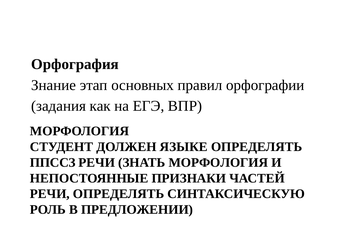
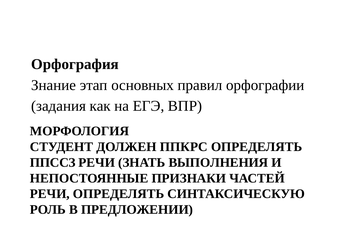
ЯЗЫКЕ: ЯЗЫКЕ -> ППКРС
ЗНАТЬ МОРФОЛОГИЯ: МОРФОЛОГИЯ -> ВЫПОЛНЕНИЯ
